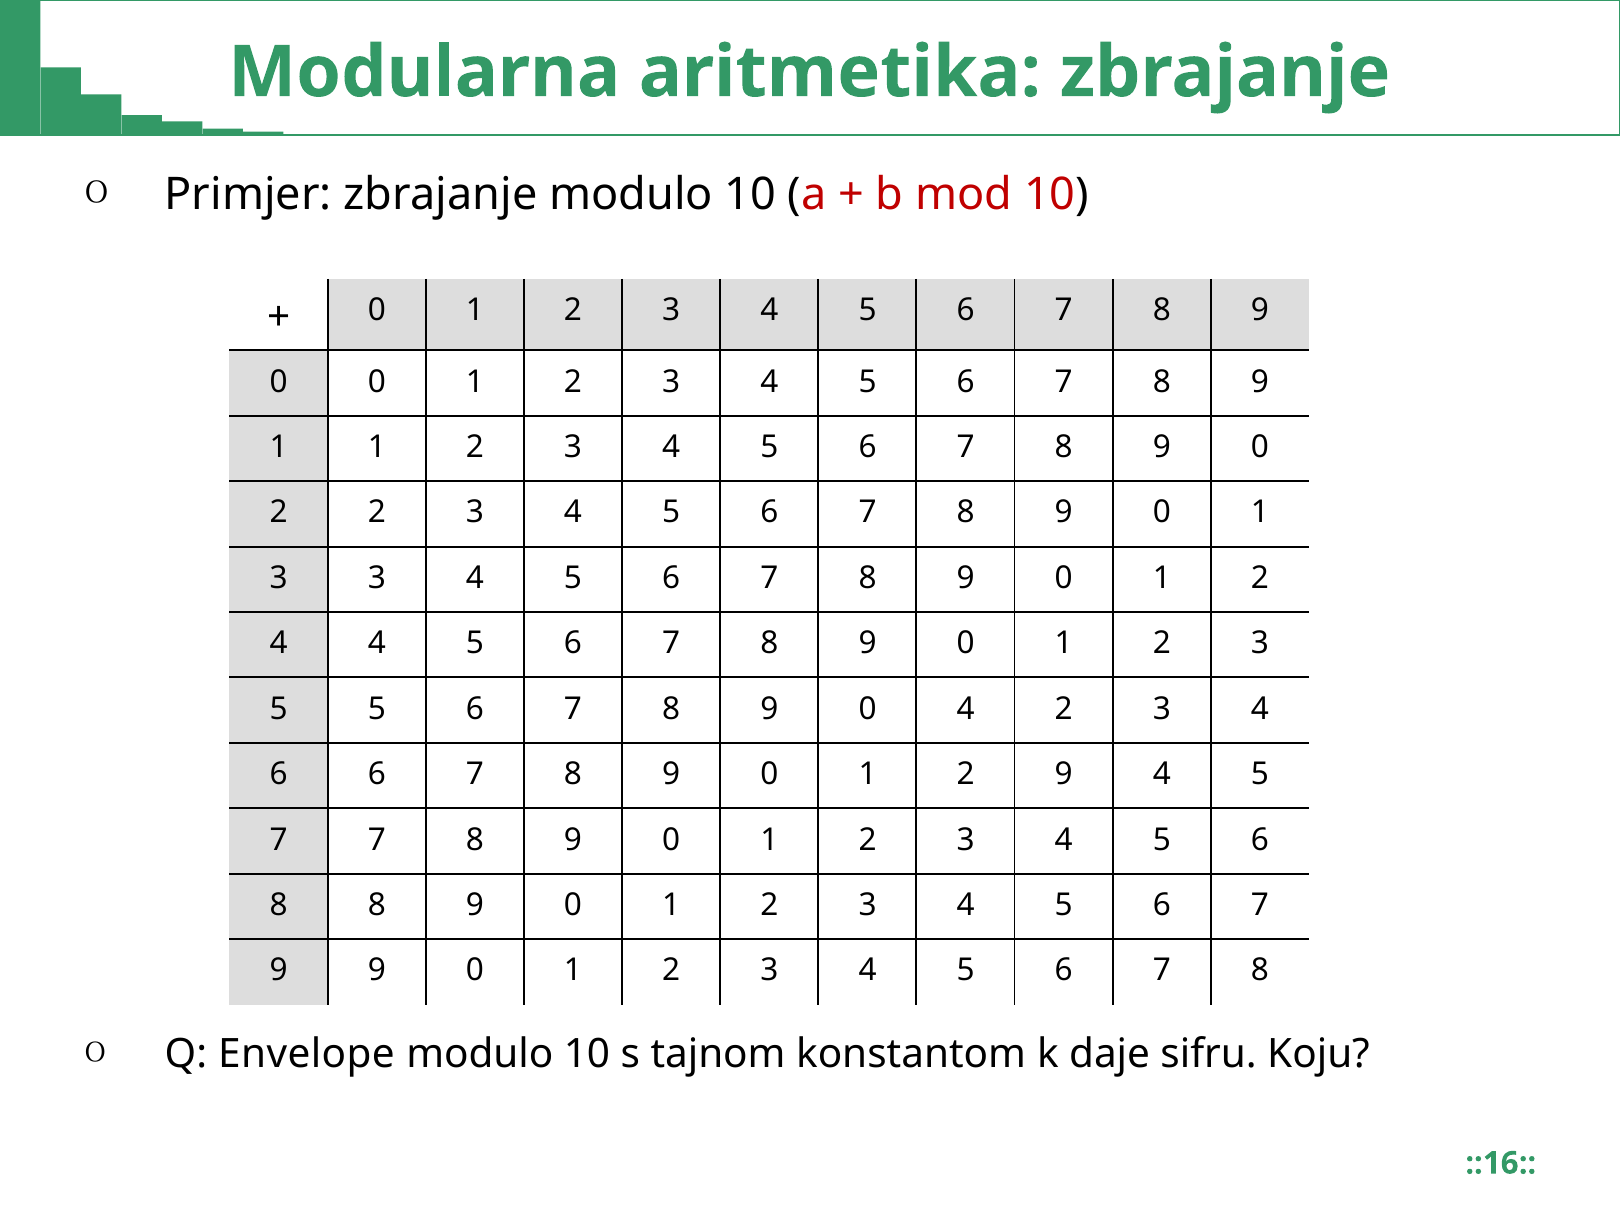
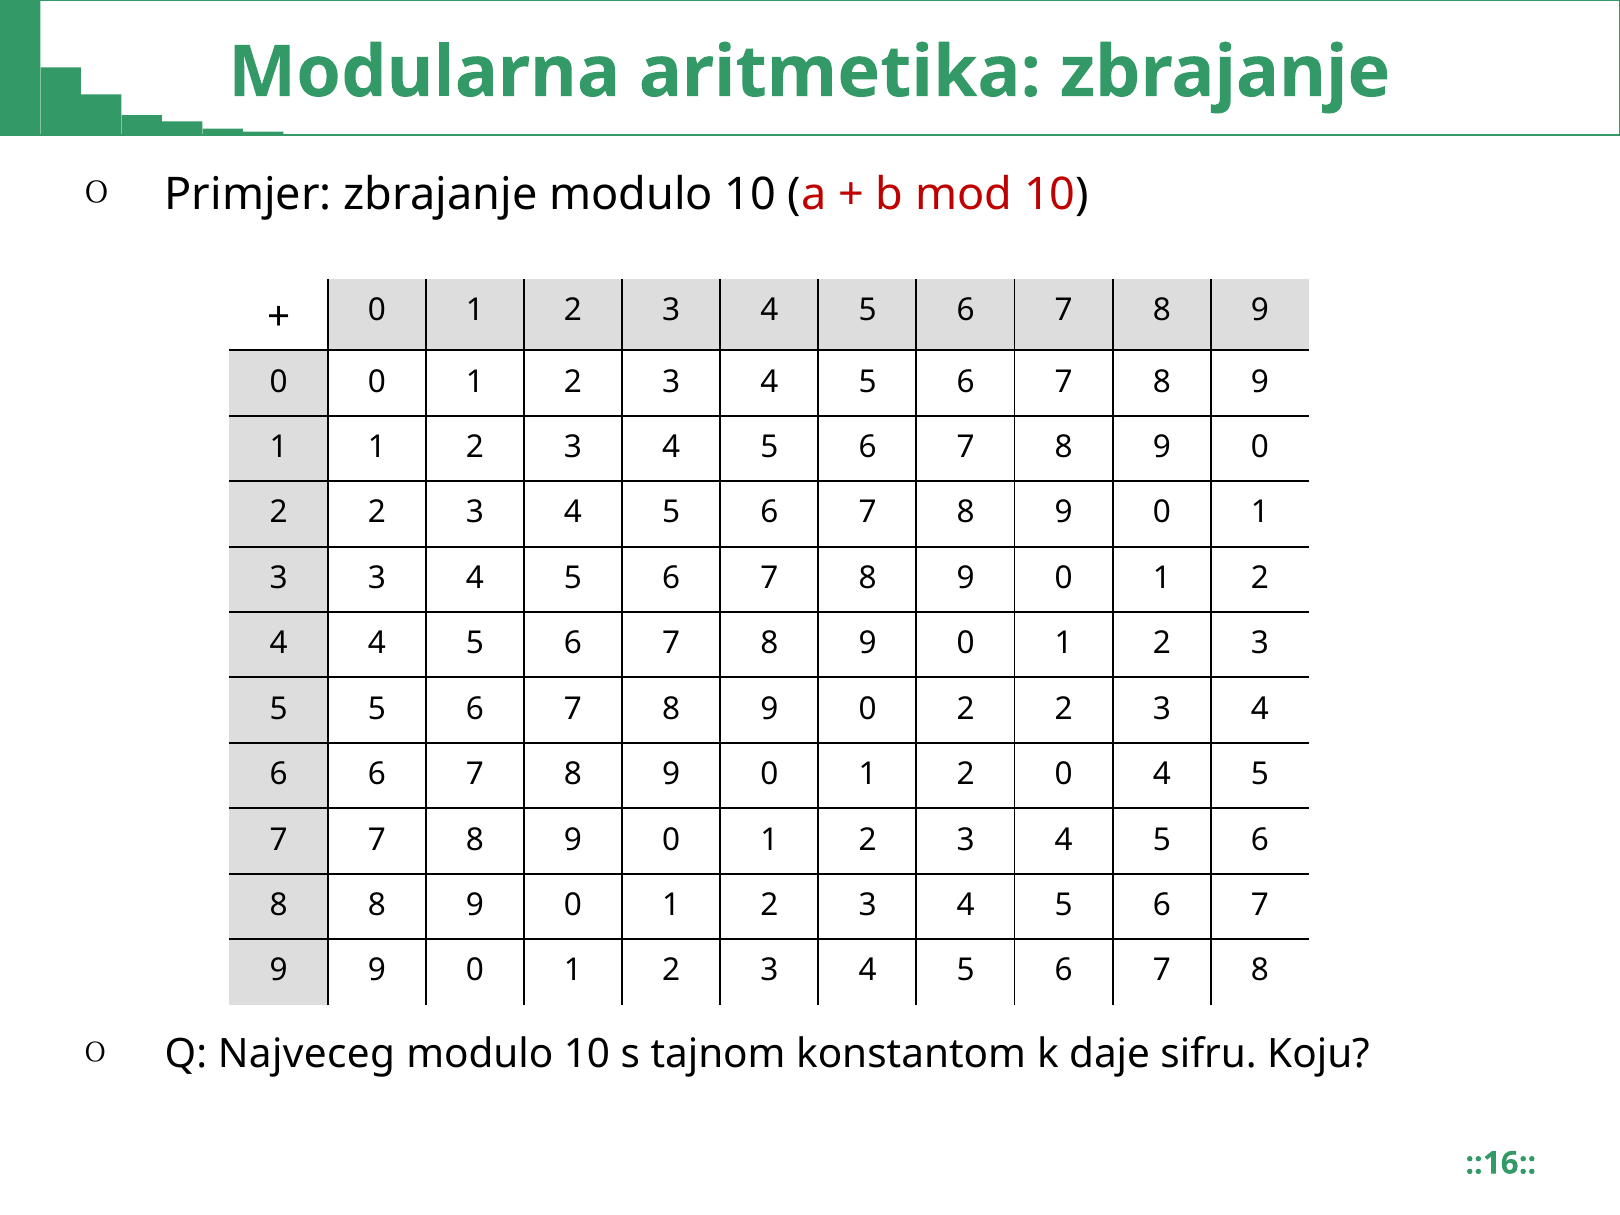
4 at (966, 709): 4 -> 2
2 9: 9 -> 0
Envelope: Envelope -> Najveceg
